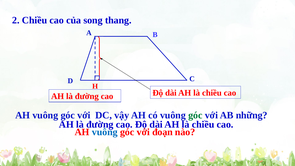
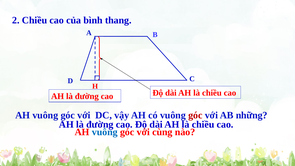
song: song -> bình
góc at (195, 115) colour: green -> red
đoạn: đoạn -> cùng
